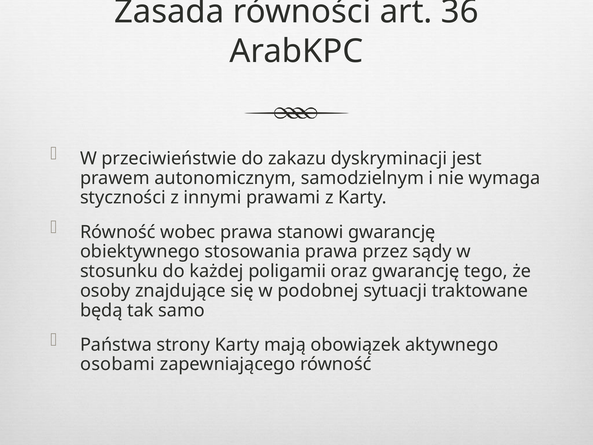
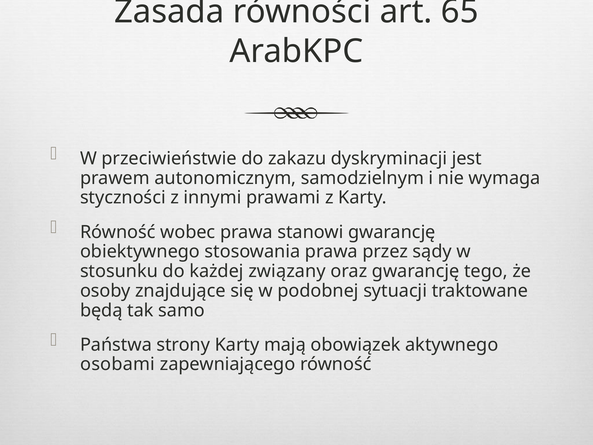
36: 36 -> 65
poligamii: poligamii -> związany
